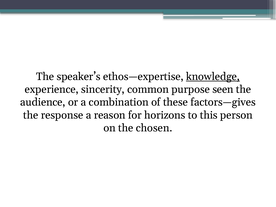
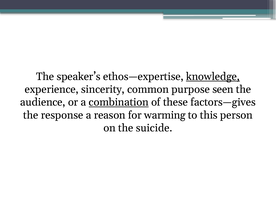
combination underline: none -> present
horizons: horizons -> warming
chosen: chosen -> suicide
